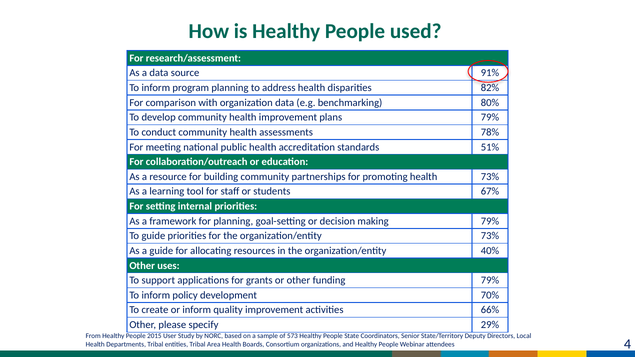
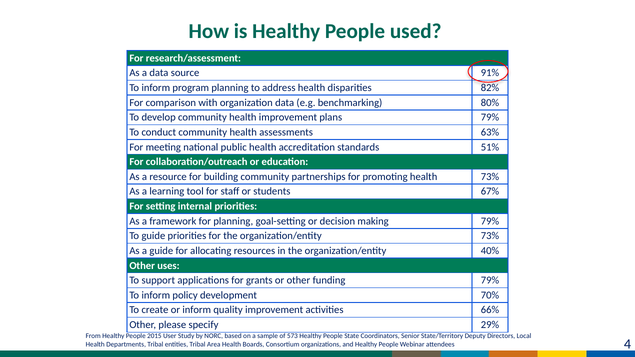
78%: 78% -> 63%
